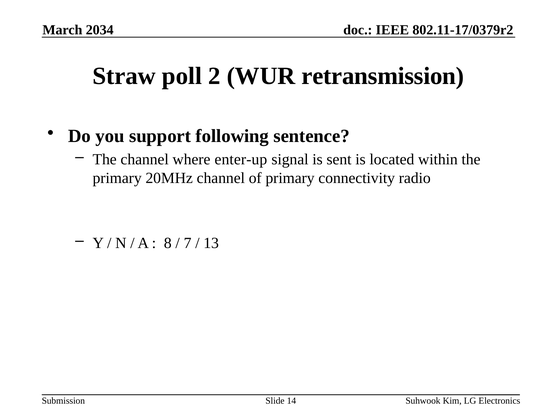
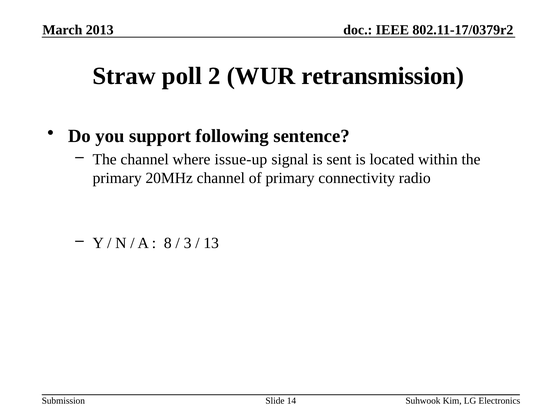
2034: 2034 -> 2013
enter-up: enter-up -> issue-up
7: 7 -> 3
